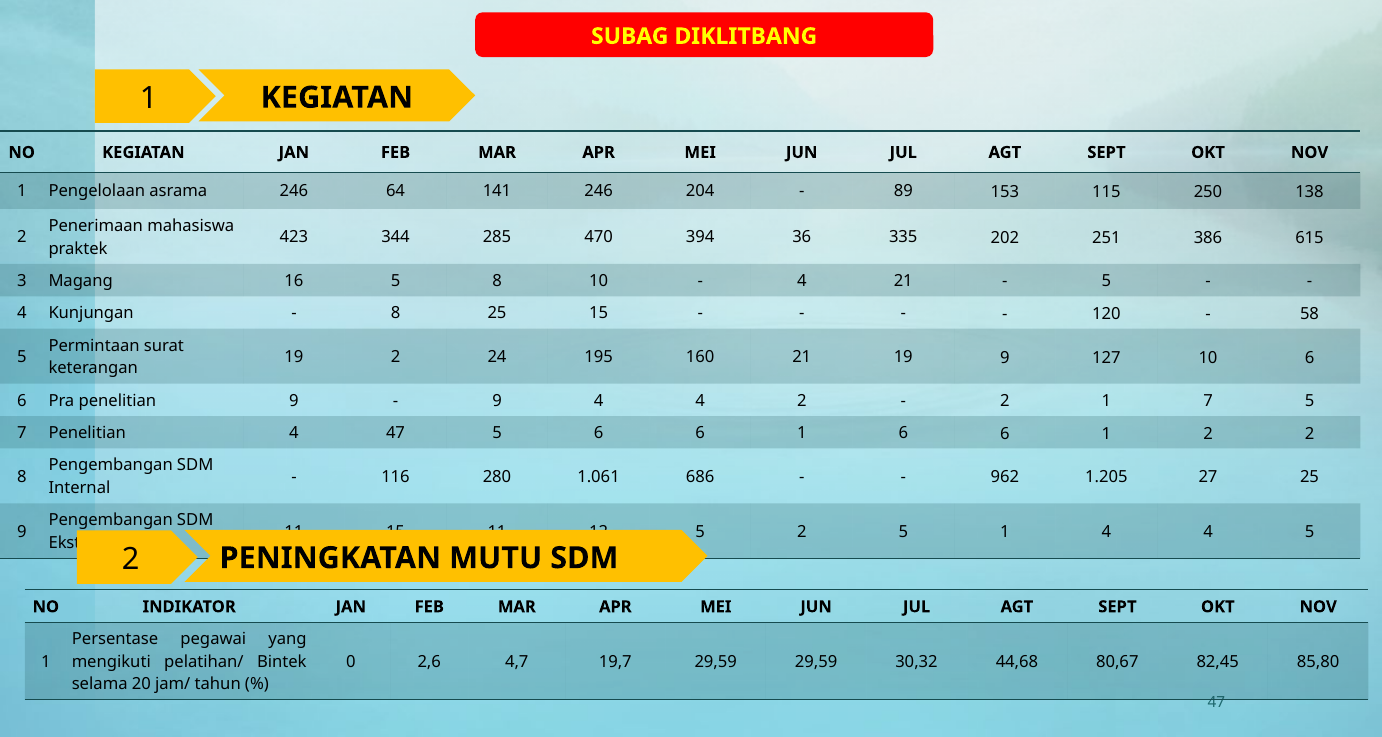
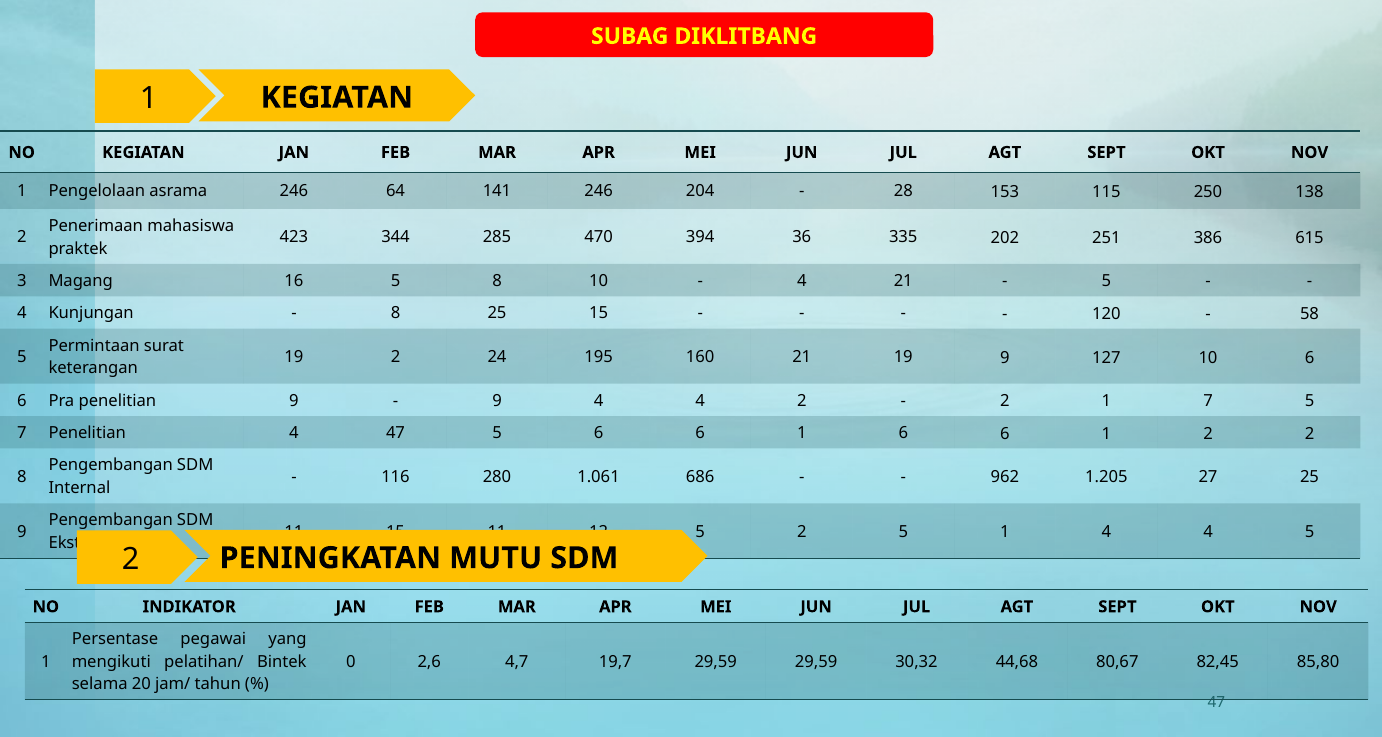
89: 89 -> 28
